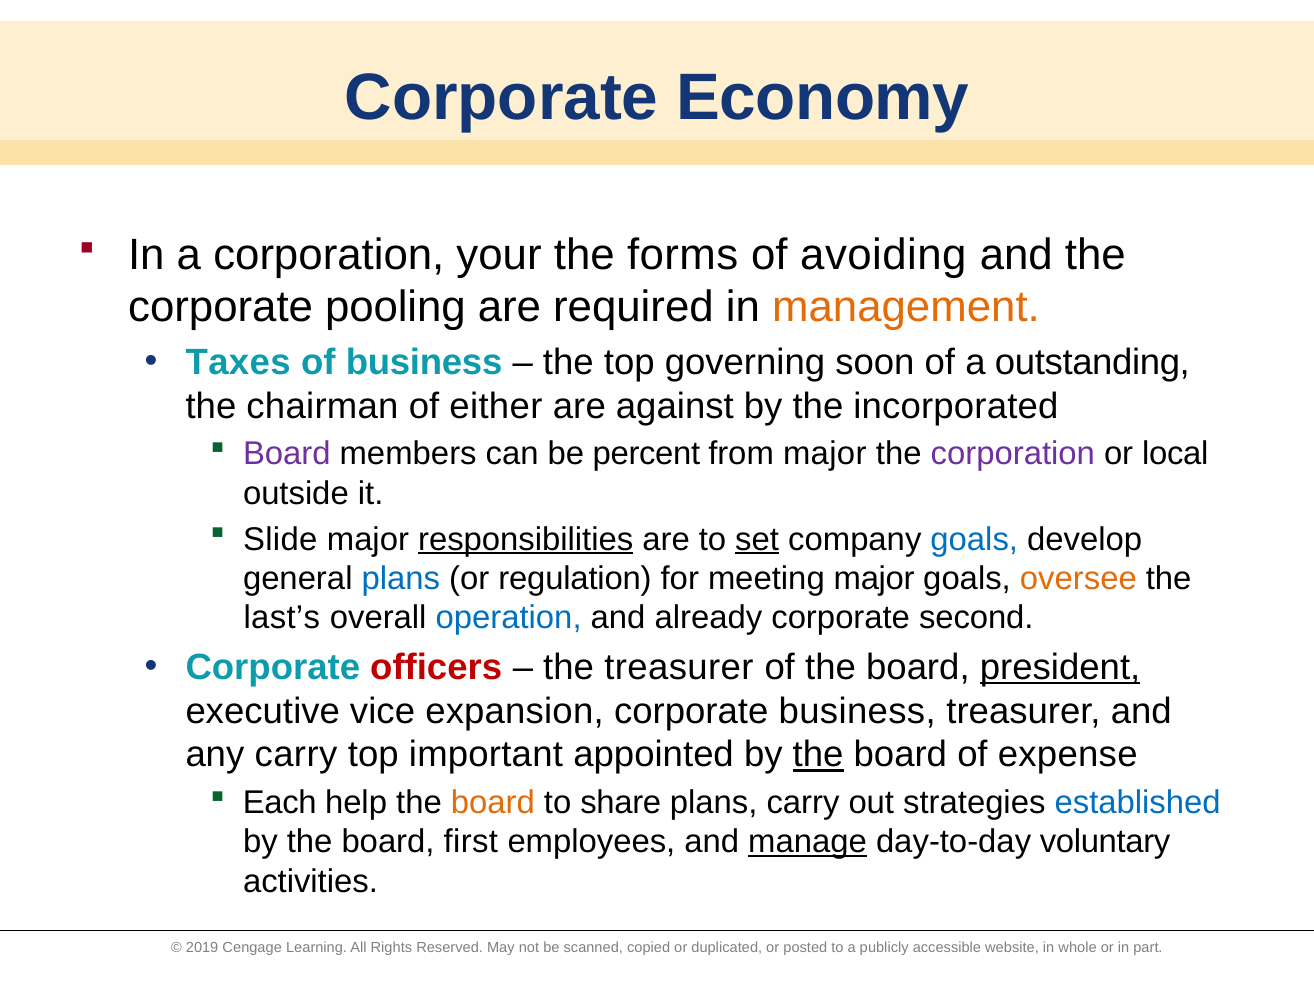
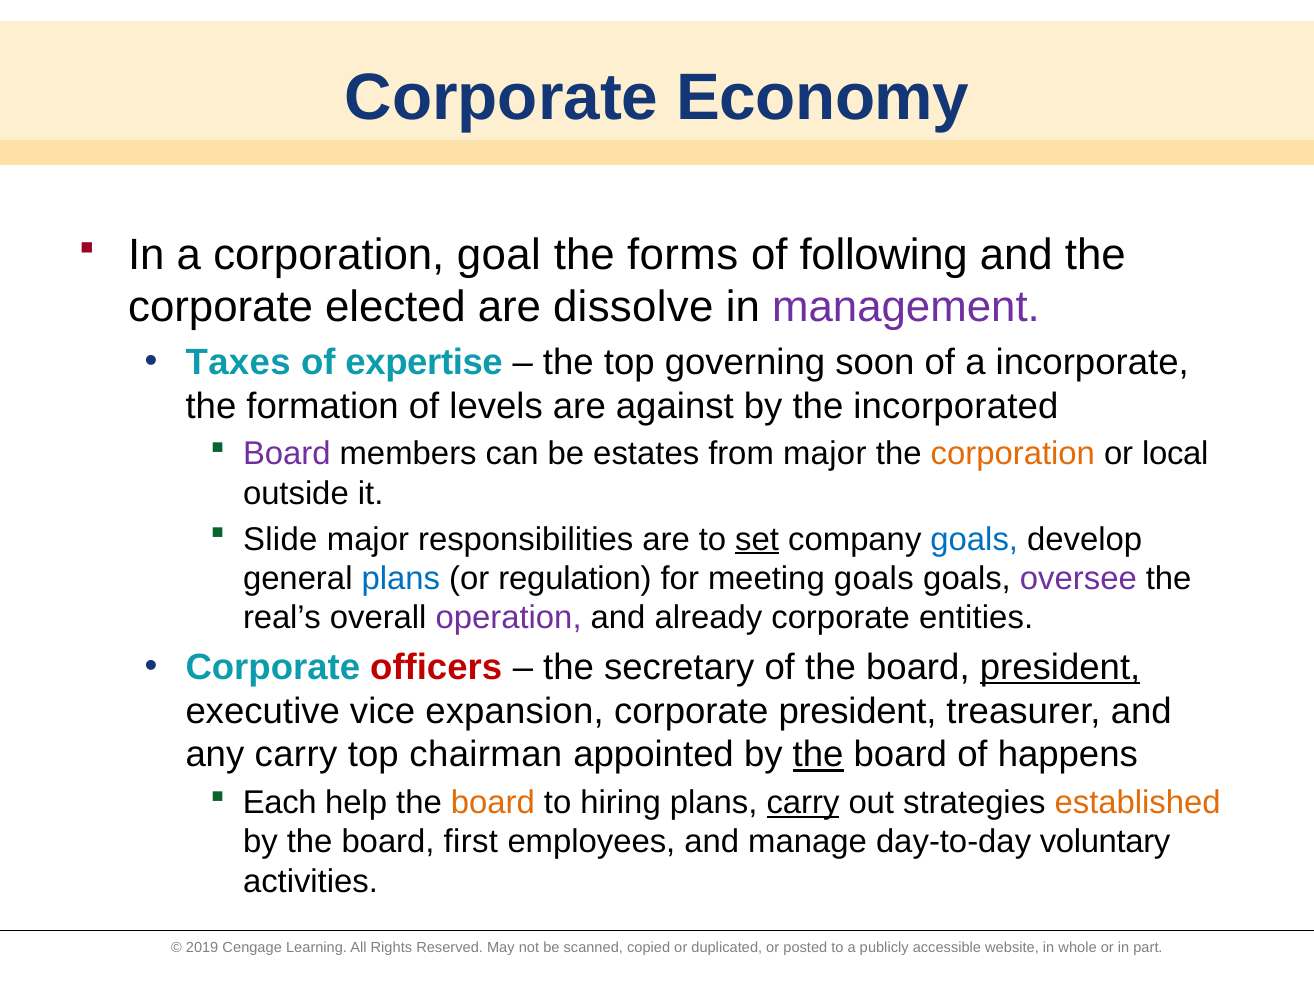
your: your -> goal
avoiding: avoiding -> following
pooling: pooling -> elected
required: required -> dissolve
management colour: orange -> purple
of business: business -> expertise
outstanding: outstanding -> incorporate
chairman: chairman -> formation
either: either -> levels
percent: percent -> estates
corporation at (1013, 454) colour: purple -> orange
responsibilities underline: present -> none
meeting major: major -> goals
oversee colour: orange -> purple
last’s: last’s -> real’s
operation colour: blue -> purple
second: second -> entities
the treasurer: treasurer -> secretary
corporate business: business -> president
important: important -> chairman
expense: expense -> happens
share: share -> hiring
carry at (803, 803) underline: none -> present
established colour: blue -> orange
manage underline: present -> none
